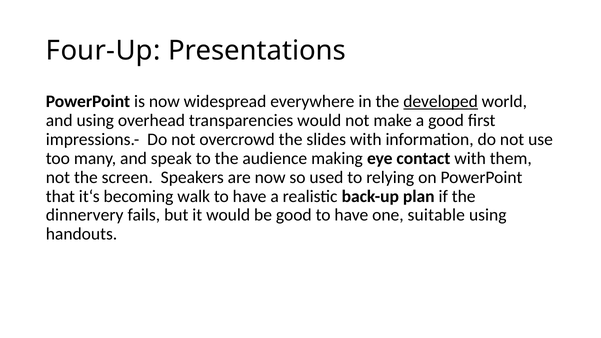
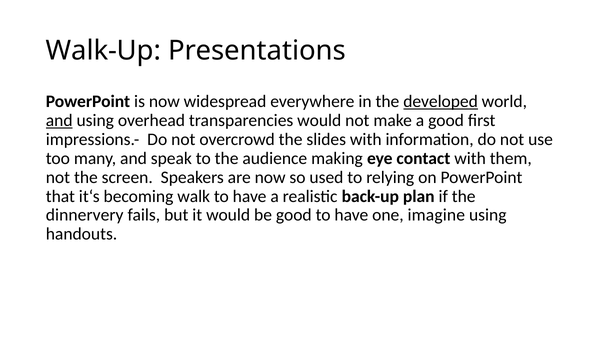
Four-Up: Four-Up -> Walk-Up
and at (59, 121) underline: none -> present
suitable: suitable -> imagine
